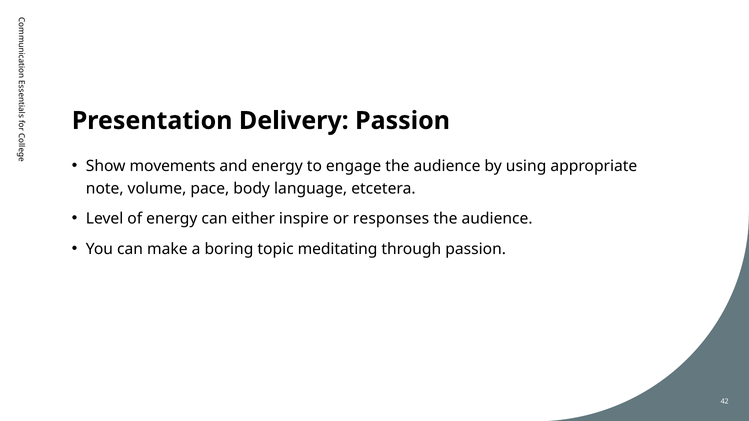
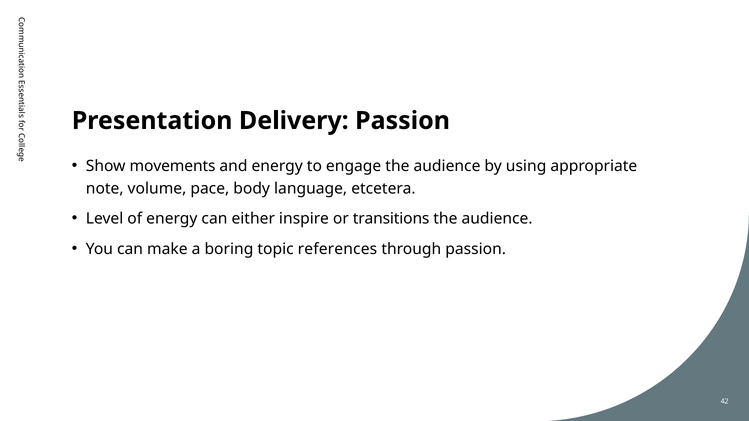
responses: responses -> transitions
meditating: meditating -> references
